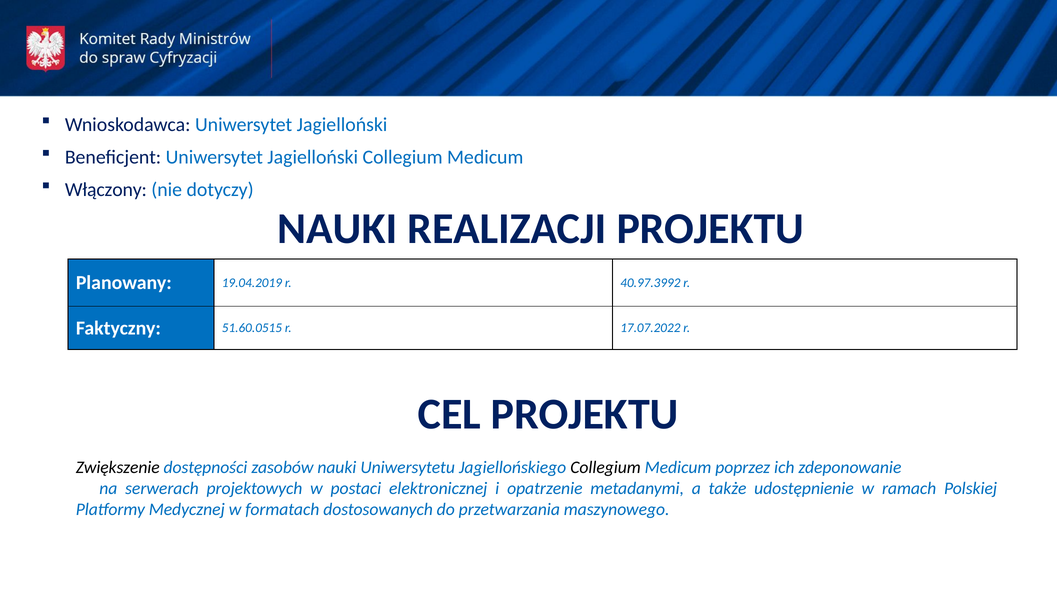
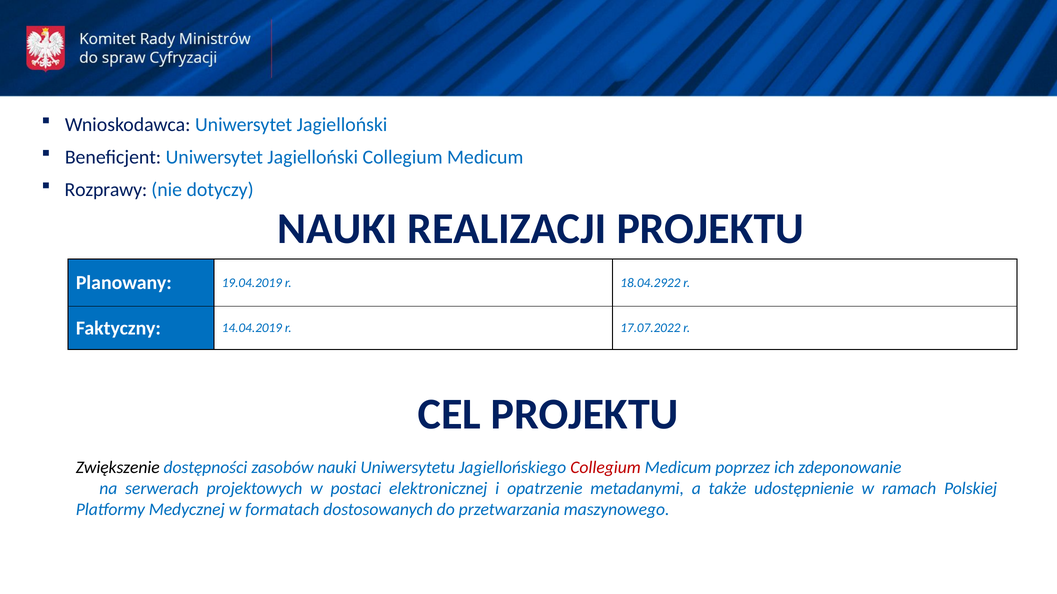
Włączony: Włączony -> Rozprawy
40.97.3992: 40.97.3992 -> 18.04.2922
51.60.0515: 51.60.0515 -> 14.04.2019
Collegium at (606, 468) colour: black -> red
